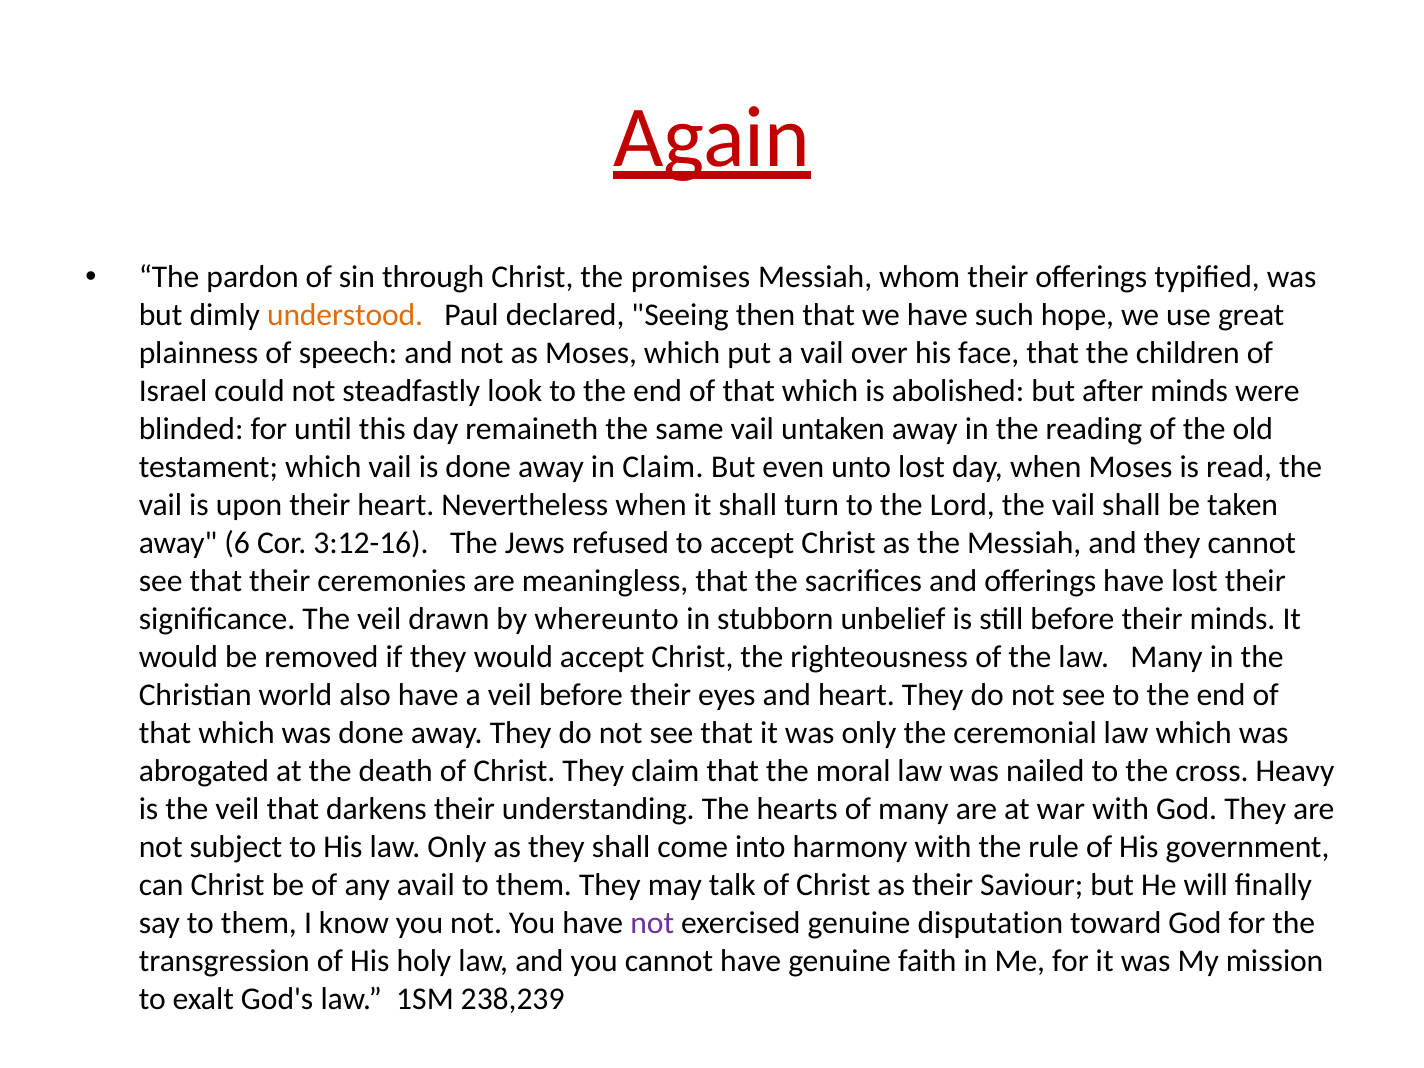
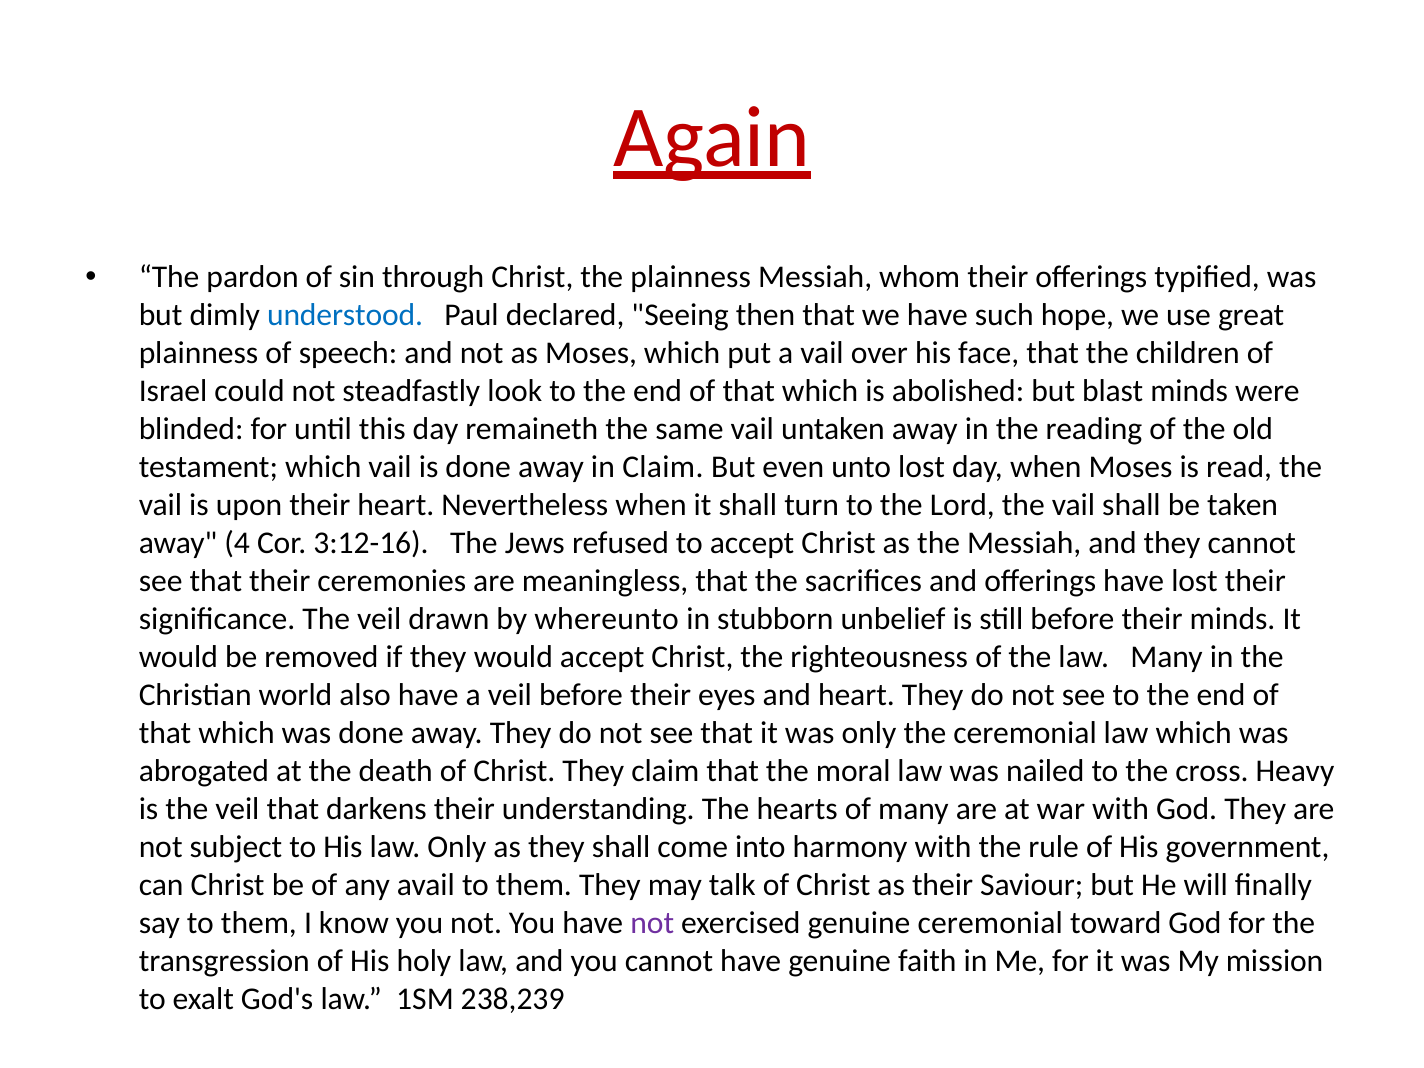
the promises: promises -> plainness
understood colour: orange -> blue
after: after -> blast
6: 6 -> 4
genuine disputation: disputation -> ceremonial
